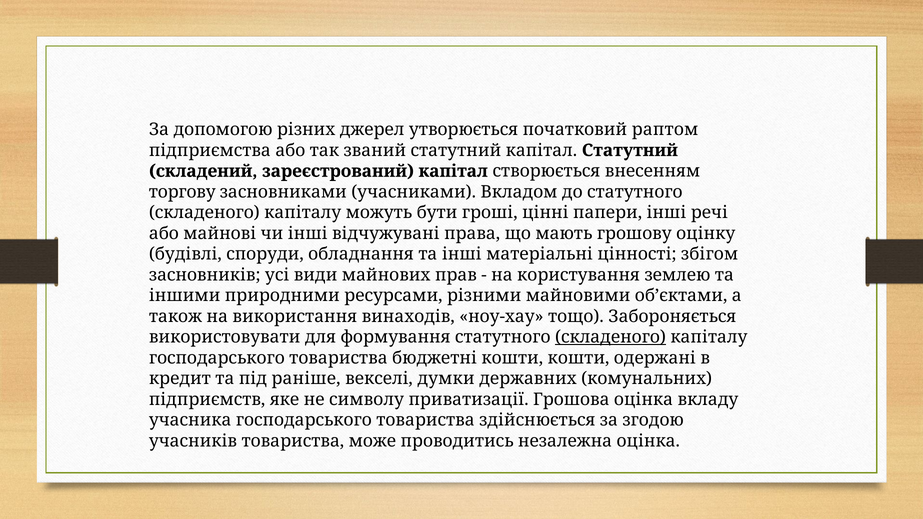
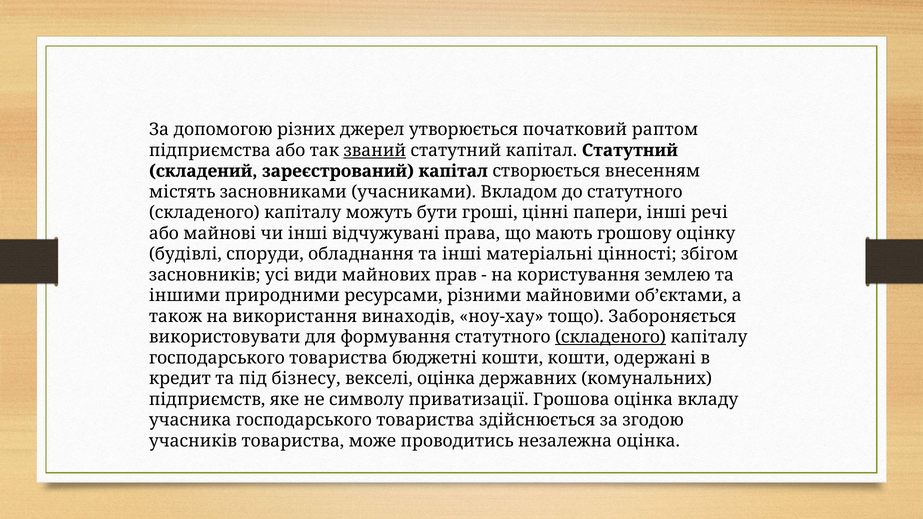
званий underline: none -> present
торгову: торгову -> містять
раніше: раніше -> бізнесу
векселі думки: думки -> оцінка
